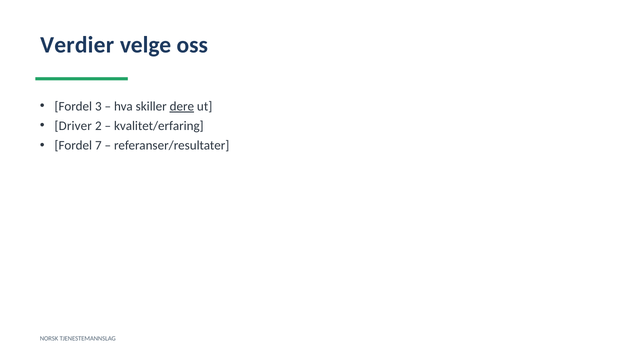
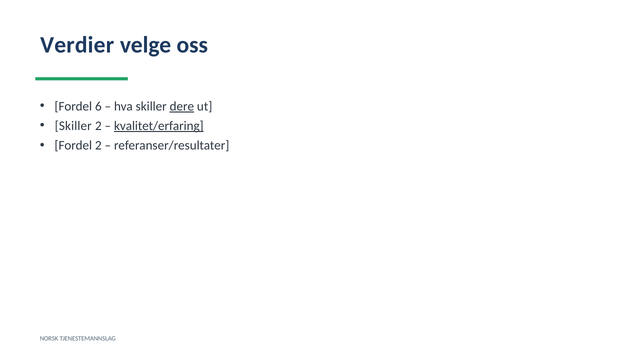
3: 3 -> 6
Driver at (73, 126): Driver -> Skiller
kvalitet/erfaring underline: none -> present
Fordel 7: 7 -> 2
